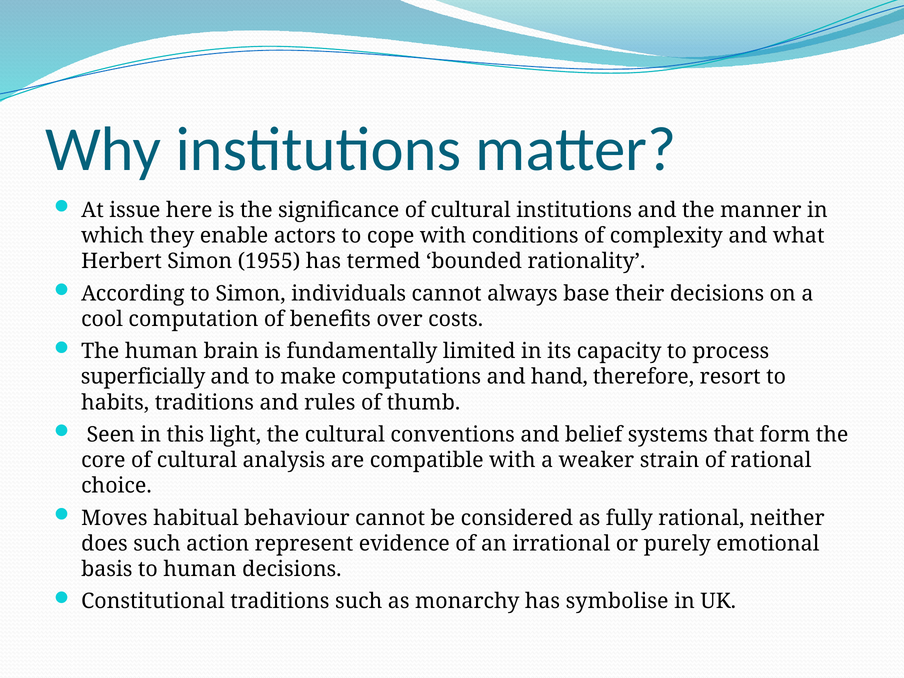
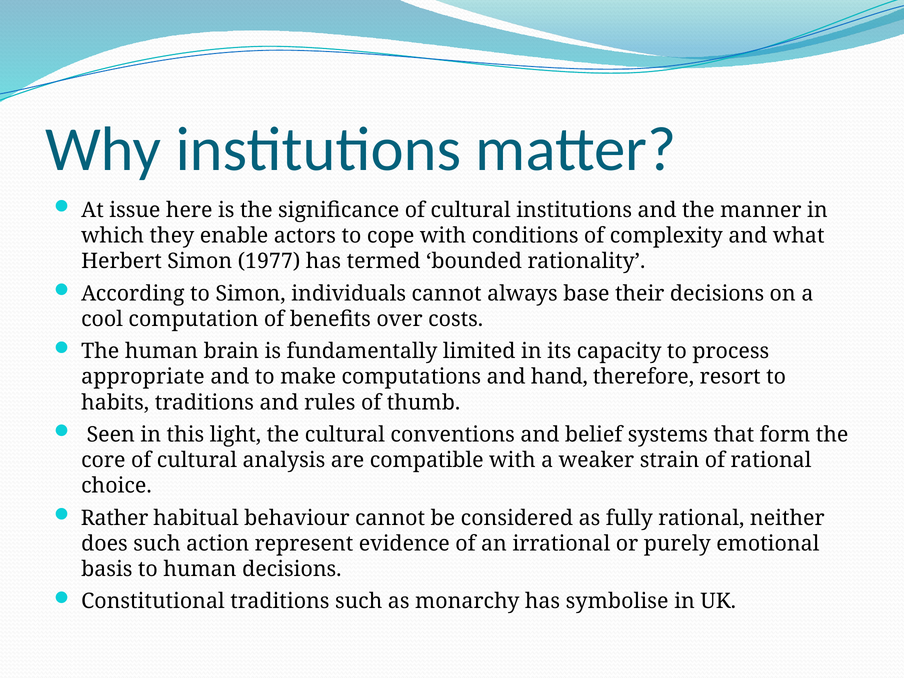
1955: 1955 -> 1977
superficially: superficially -> appropriate
Moves: Moves -> Rather
